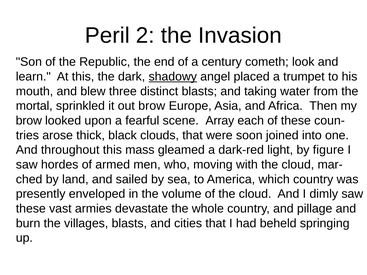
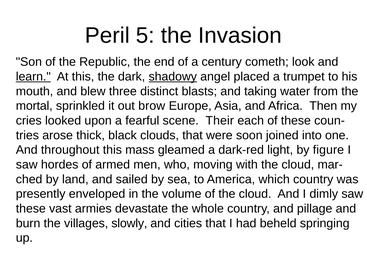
2: 2 -> 5
learn underline: none -> present
brow at (29, 121): brow -> cries
Array: Array -> Their
villages blasts: blasts -> slowly
